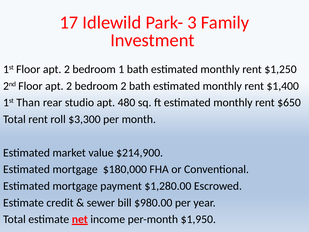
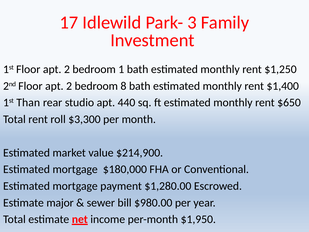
bedroom 2: 2 -> 8
480: 480 -> 440
credit: credit -> major
